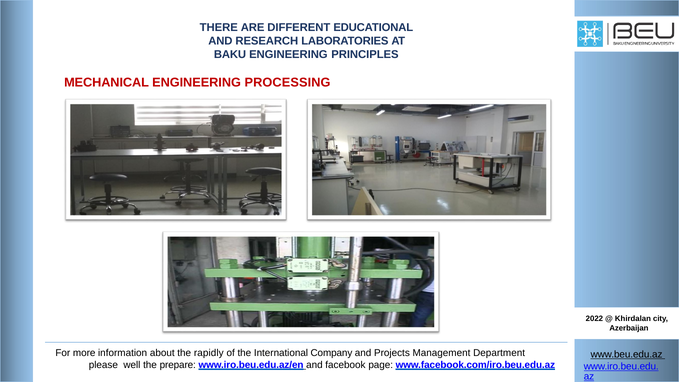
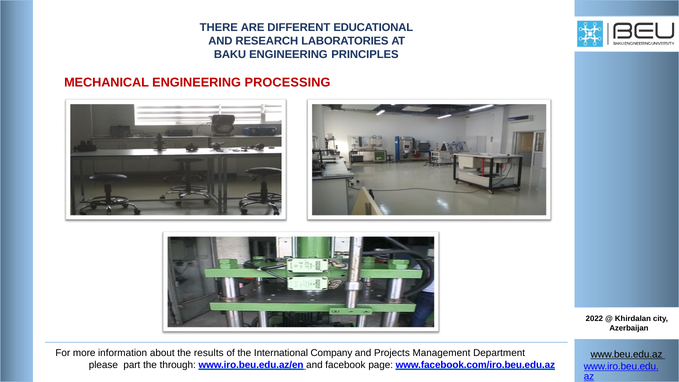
rapidly: rapidly -> results
well: well -> part
prepare: prepare -> through
